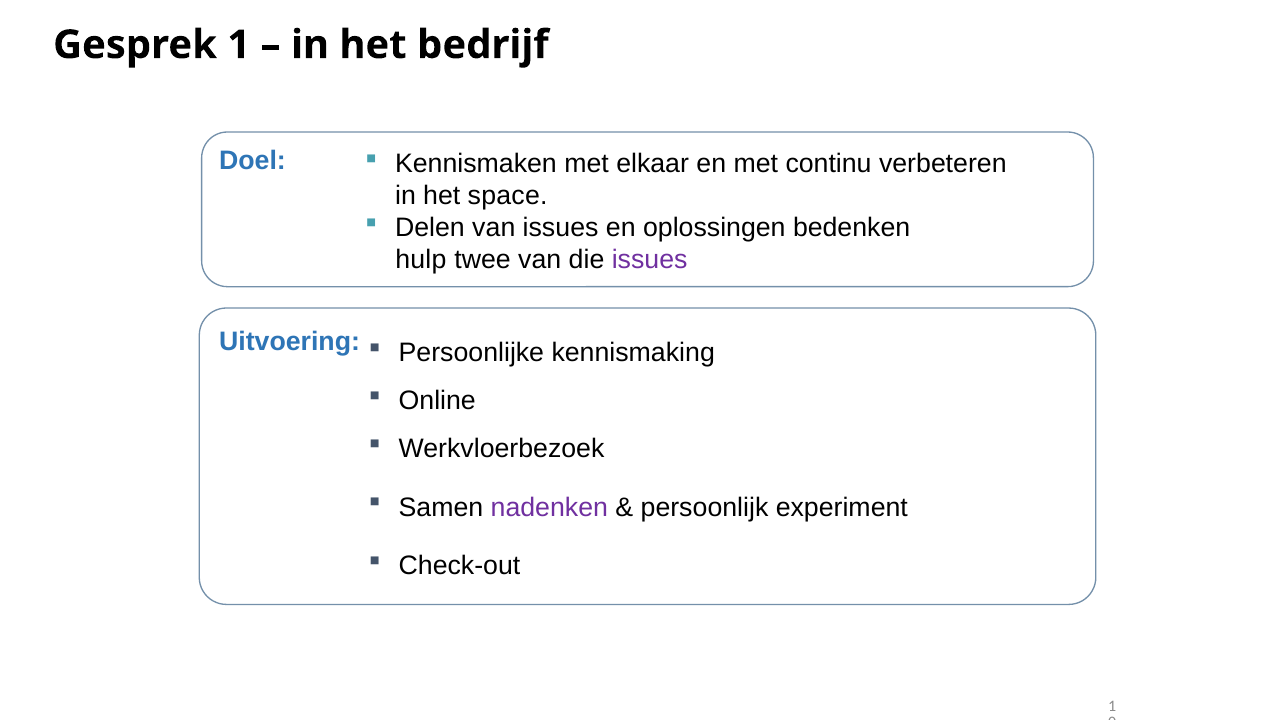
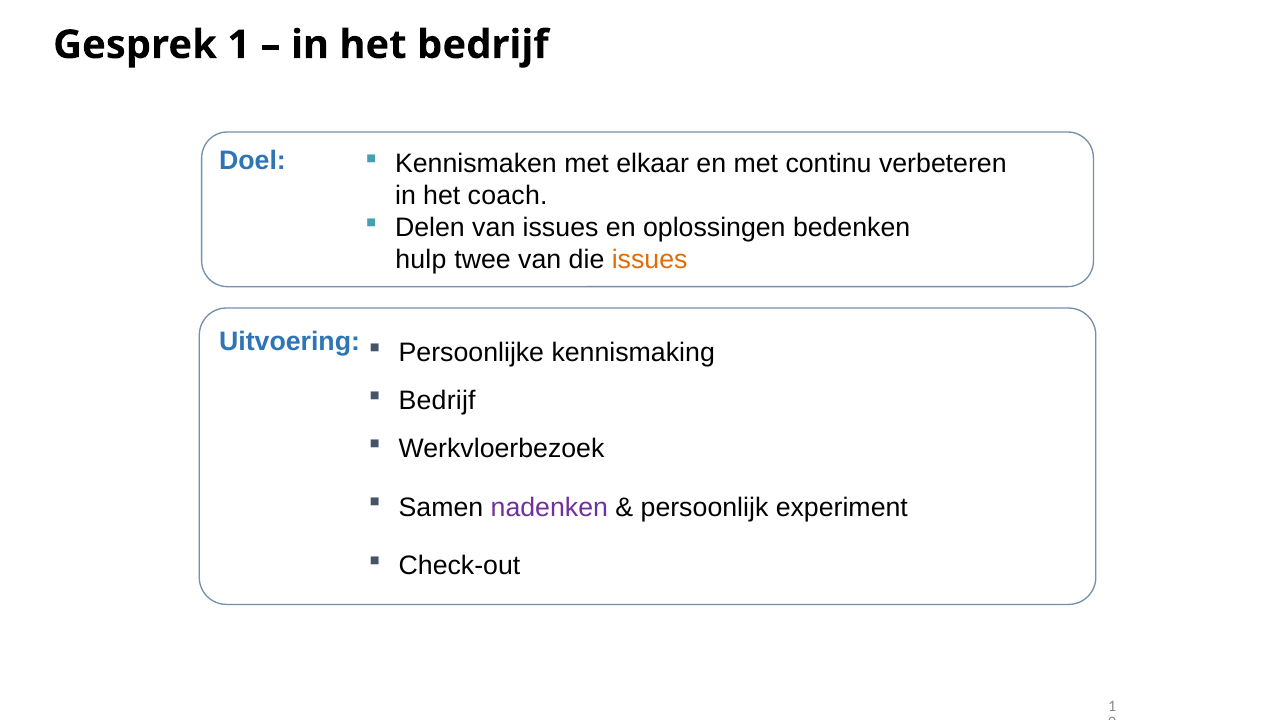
space: space -> coach
issues at (650, 260) colour: purple -> orange
Online at (437, 401): Online -> Bedrijf
